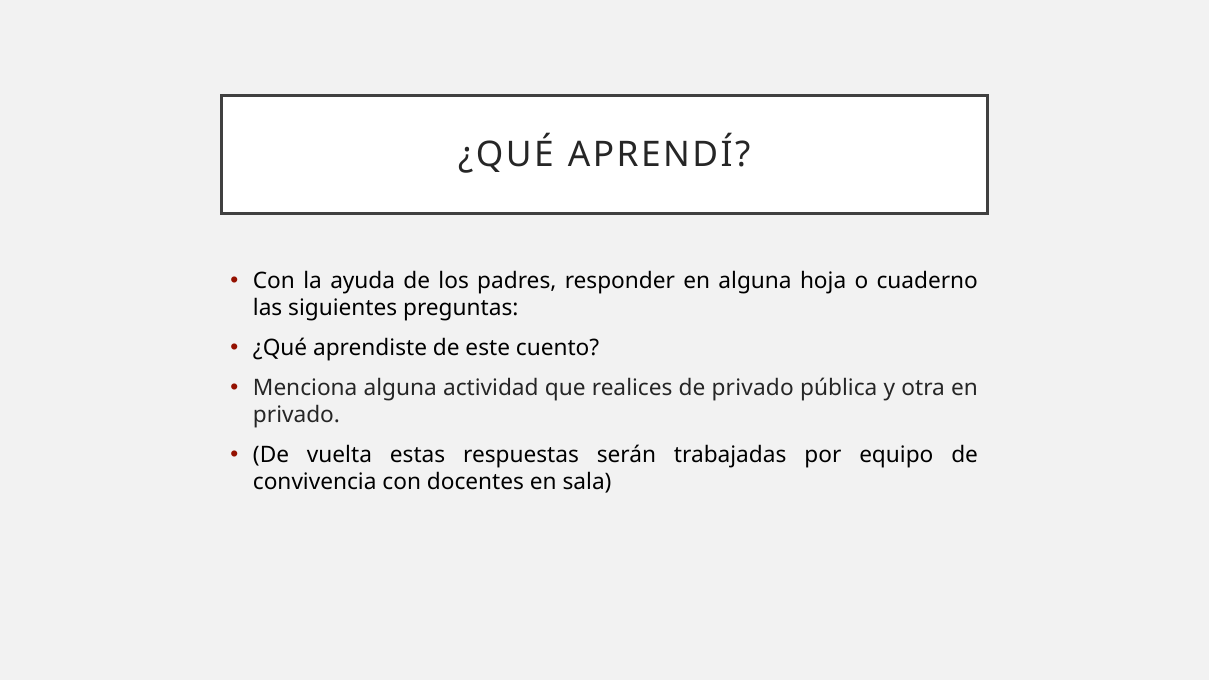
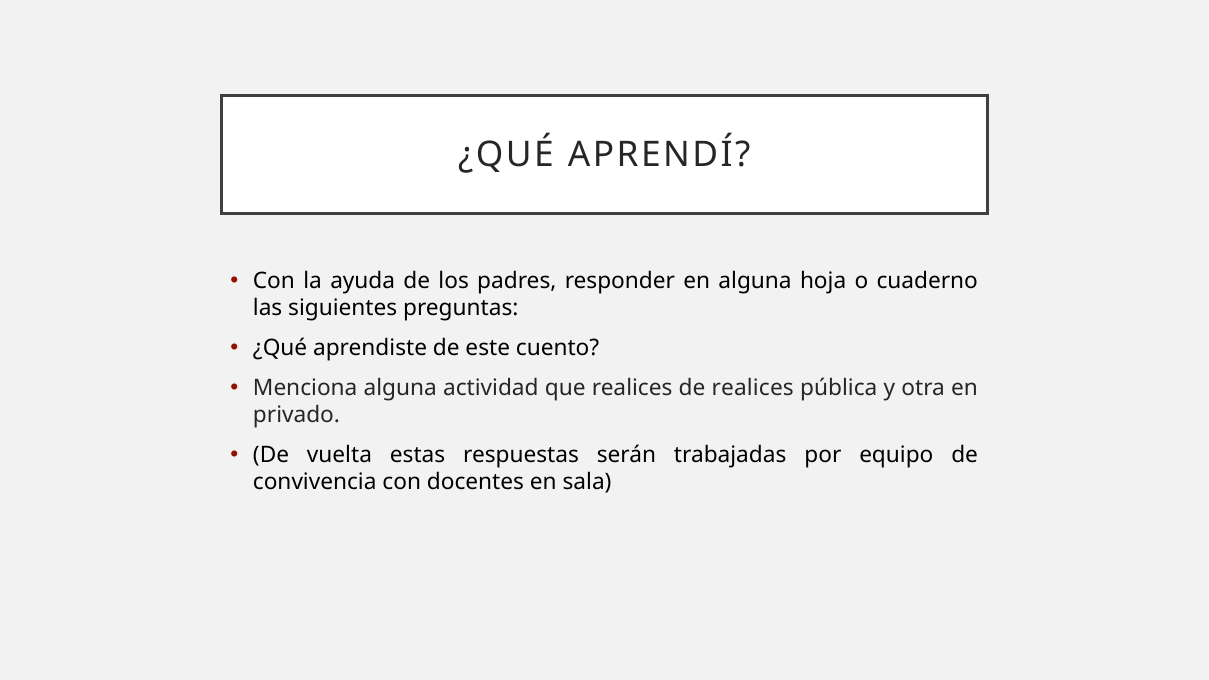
de privado: privado -> realices
